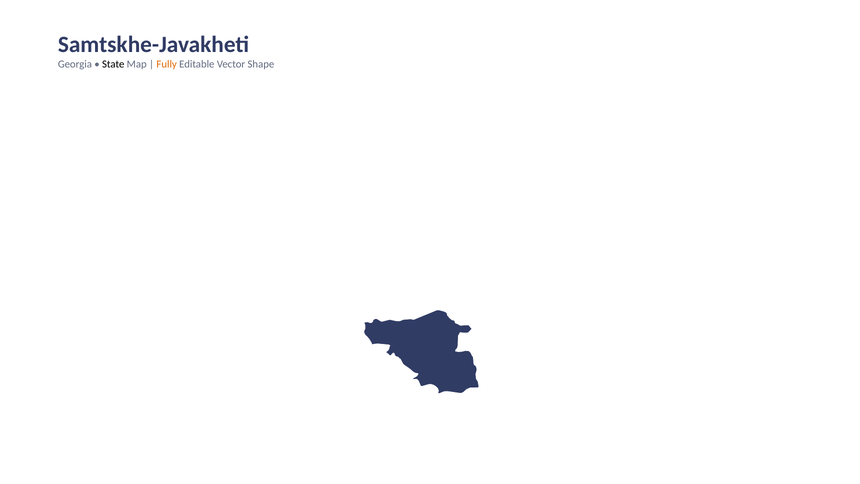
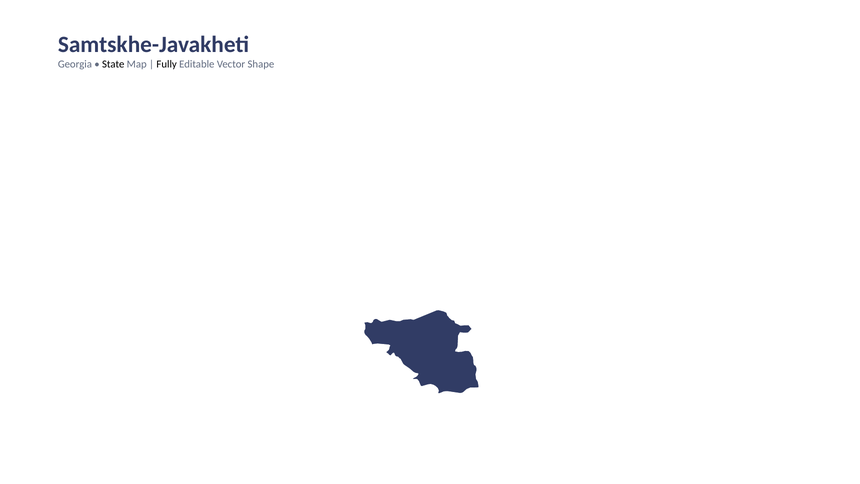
Fully colour: orange -> black
